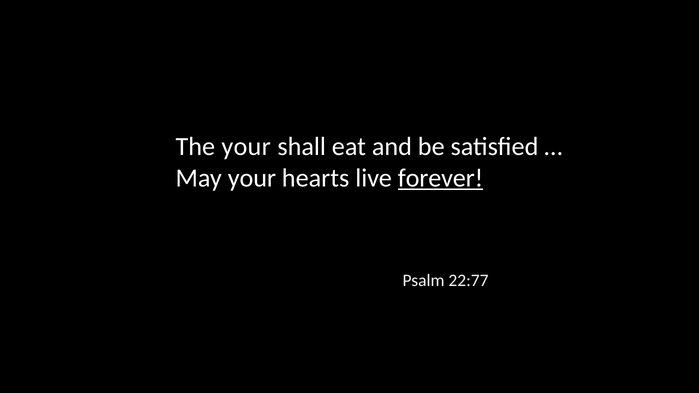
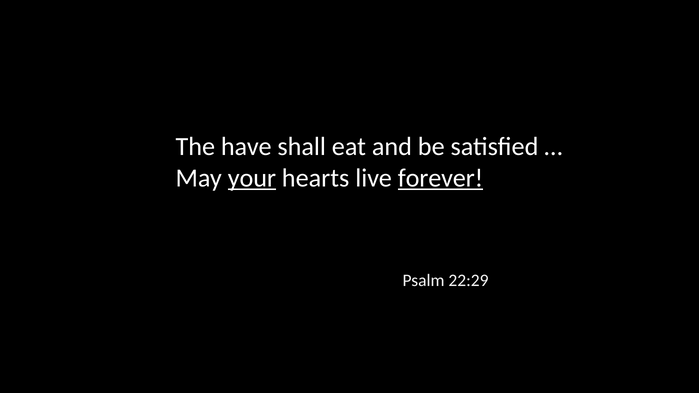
The your: your -> have
your at (252, 178) underline: none -> present
22:77: 22:77 -> 22:29
